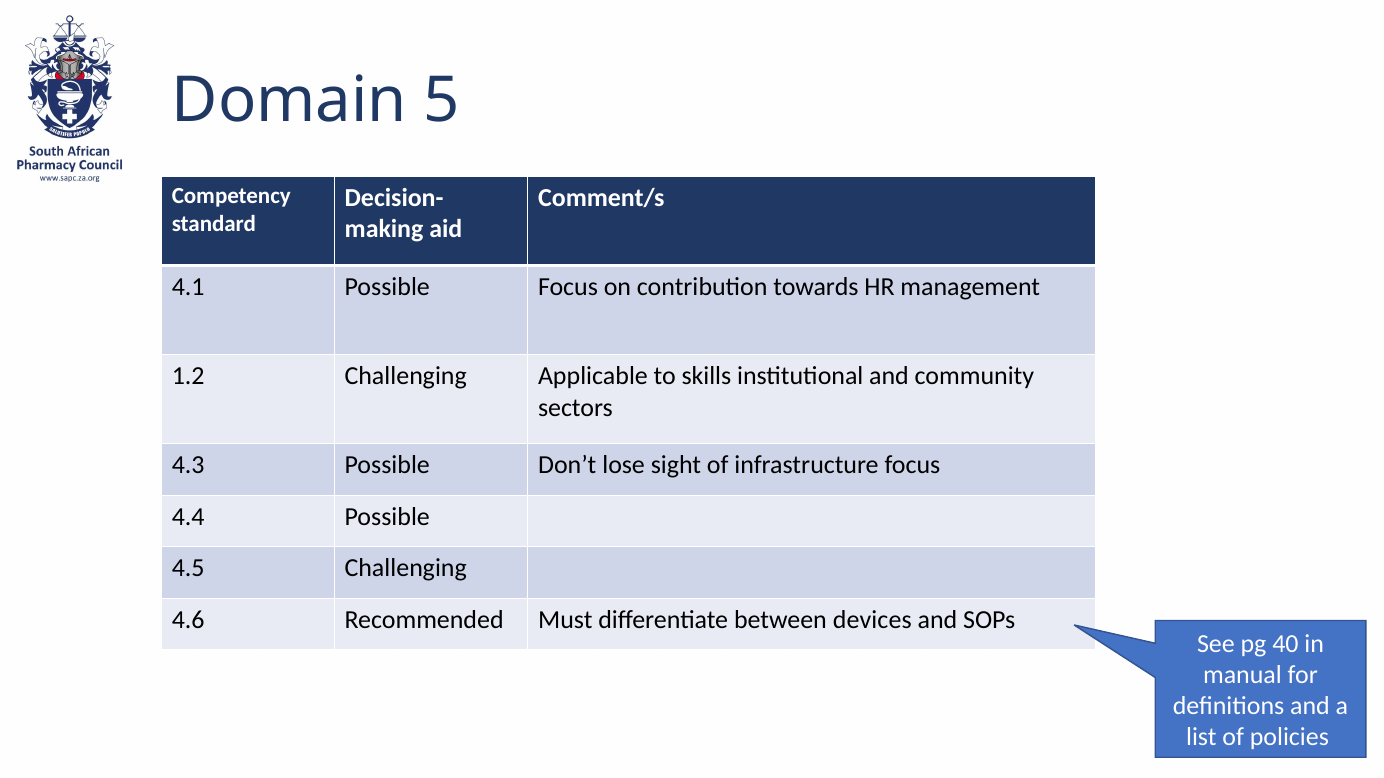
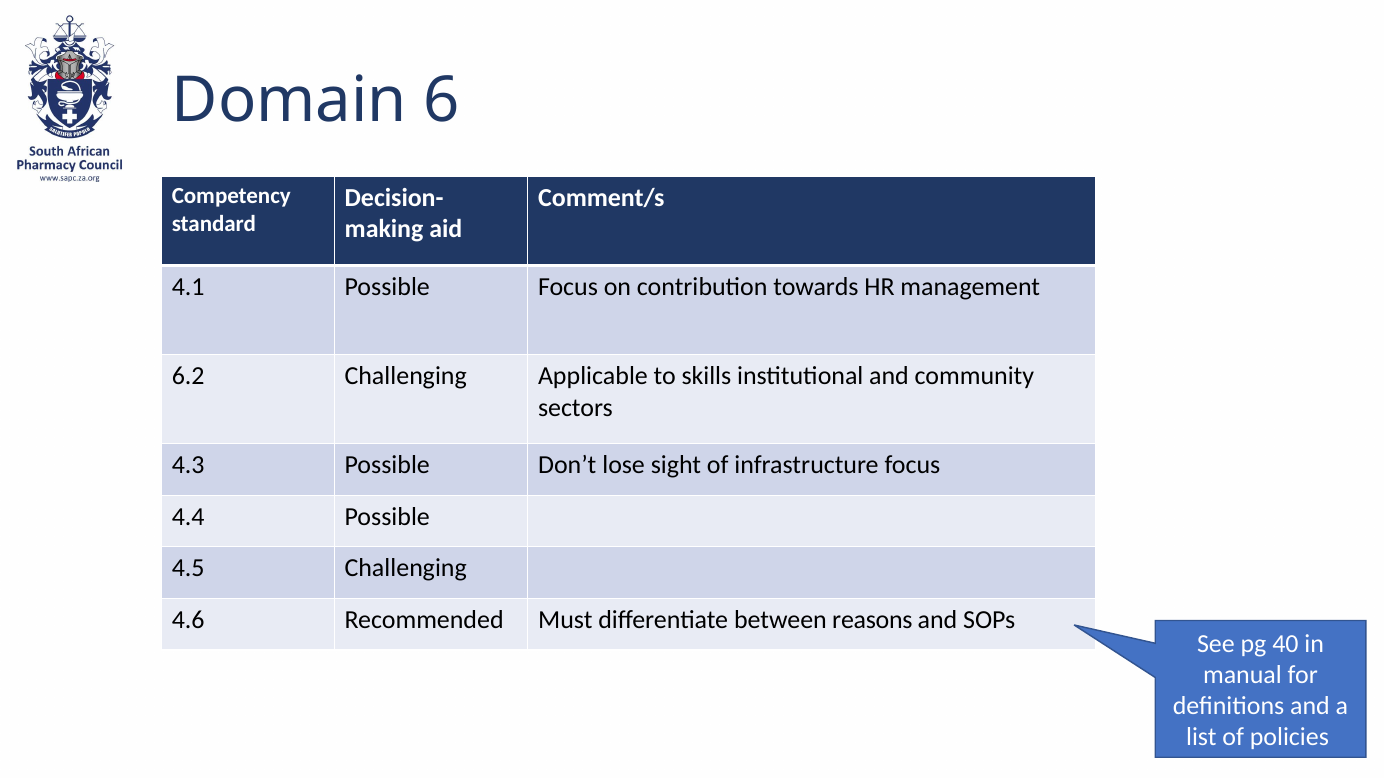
5: 5 -> 6
1.2: 1.2 -> 6.2
devices: devices -> reasons
